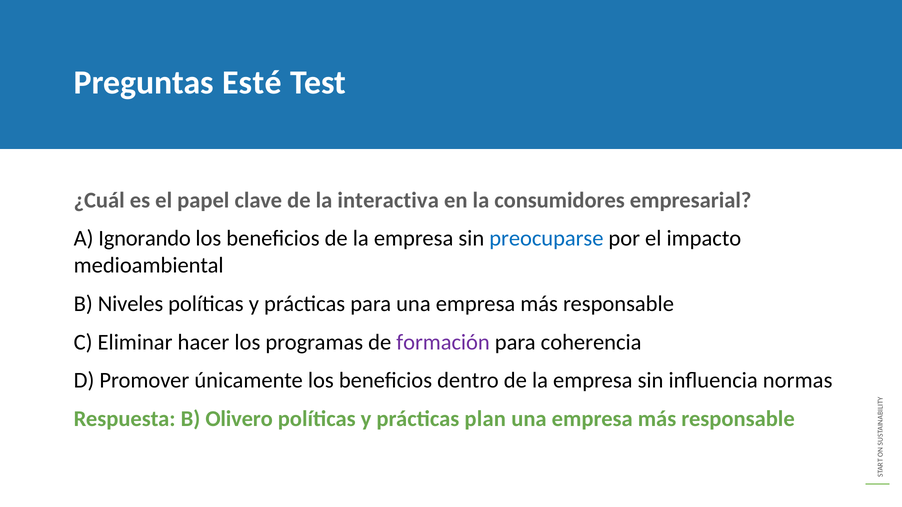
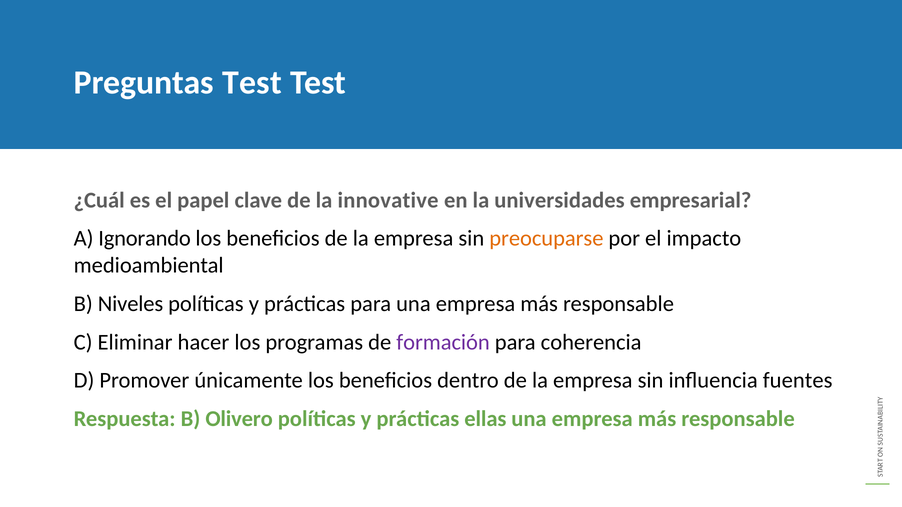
Preguntas Esté: Esté -> Test
interactiva: interactiva -> innovative
consumidores: consumidores -> universidades
preocuparse colour: blue -> orange
normas: normas -> fuentes
plan: plan -> ellas
